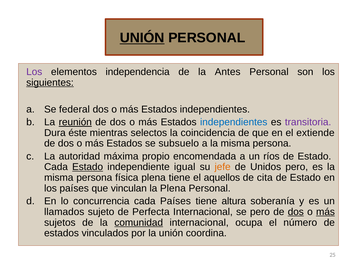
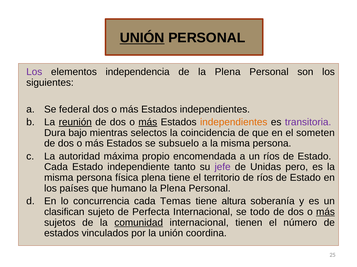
de la Antes: Antes -> Plena
siguientes underline: present -> none
más at (148, 122) underline: none -> present
independientes at (234, 122) colour: blue -> orange
éste: éste -> bajo
extiende: extiende -> someten
Estado at (88, 167) underline: present -> none
igual: igual -> tanto
jefe colour: orange -> purple
Unidos: Unidos -> Unidas
aquellos: aquellos -> territorio
de cita: cita -> ríos
vinculan: vinculan -> humano
cada Países: Países -> Temas
llamados: llamados -> clasifican
se pero: pero -> todo
dos at (296, 212) underline: present -> none
ocupa: ocupa -> tienen
